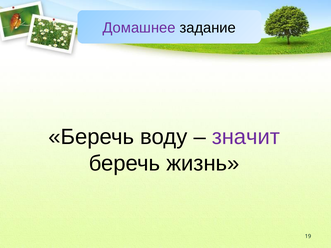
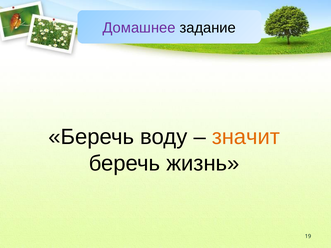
значит colour: purple -> orange
